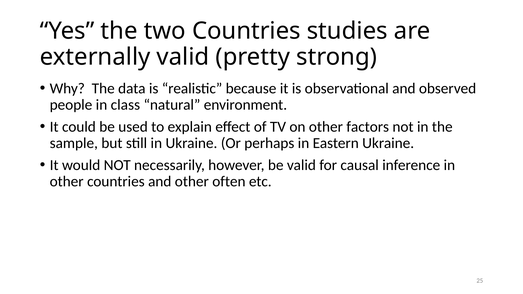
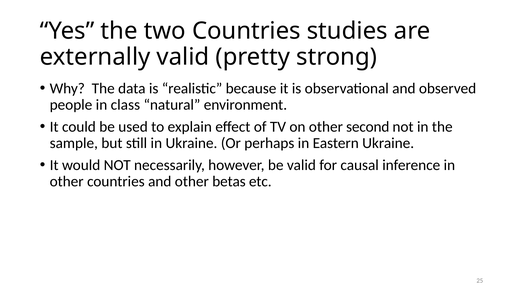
factors: factors -> second
often: often -> betas
